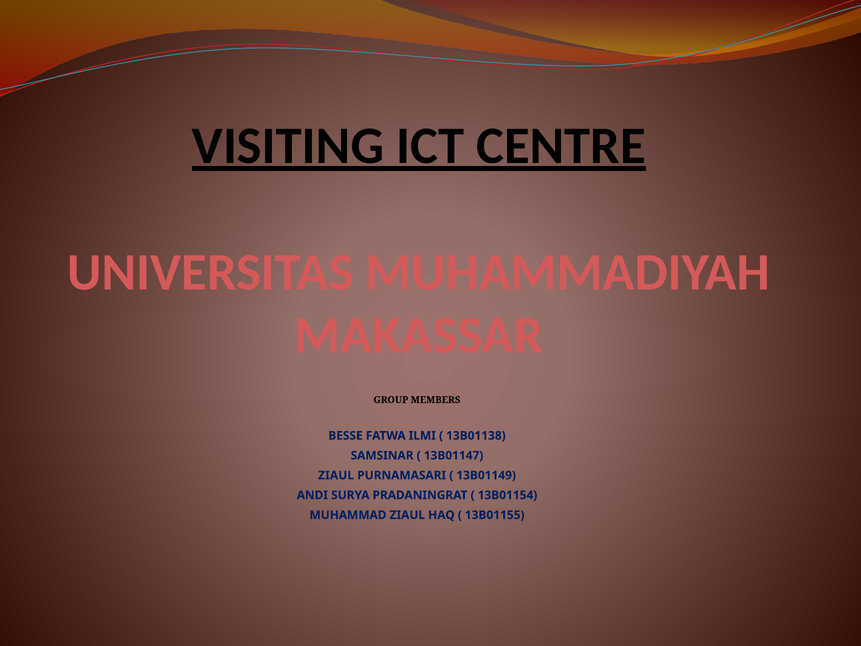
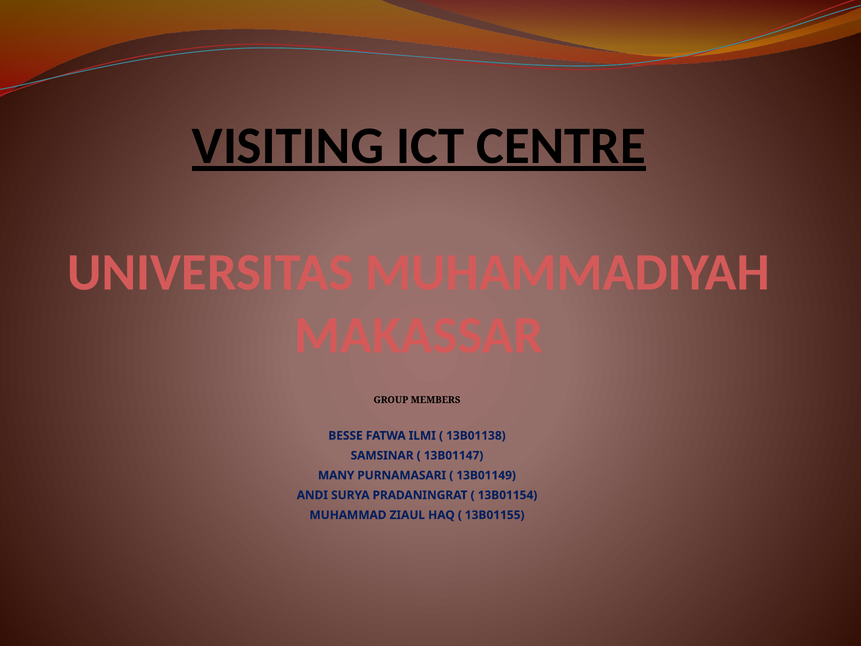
ZIAUL at (336, 475): ZIAUL -> MANY
